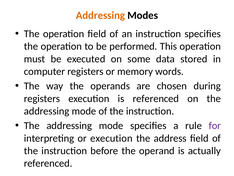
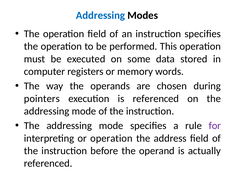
Addressing at (100, 15) colour: orange -> blue
registers at (42, 98): registers -> pointers
or execution: execution -> operation
